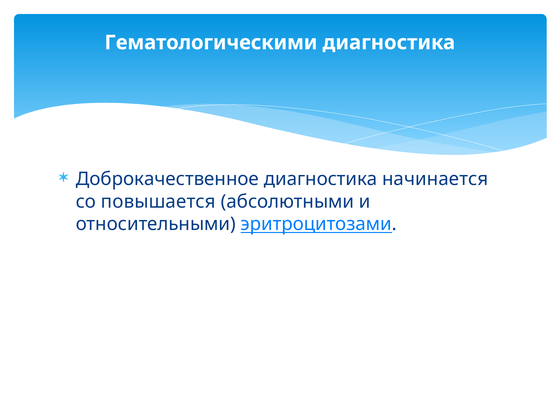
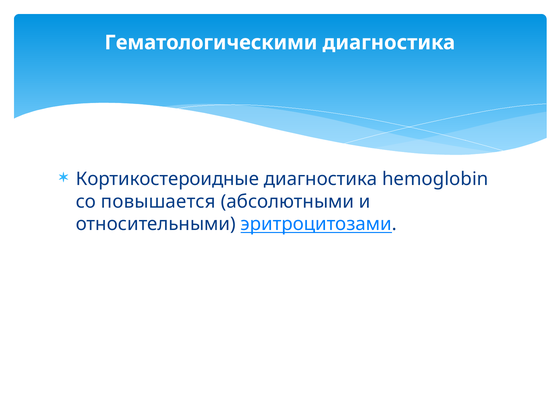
Доброкачественное: Доброкачественное -> Кортикостероидные
начинается: начинается -> hemoglobin
